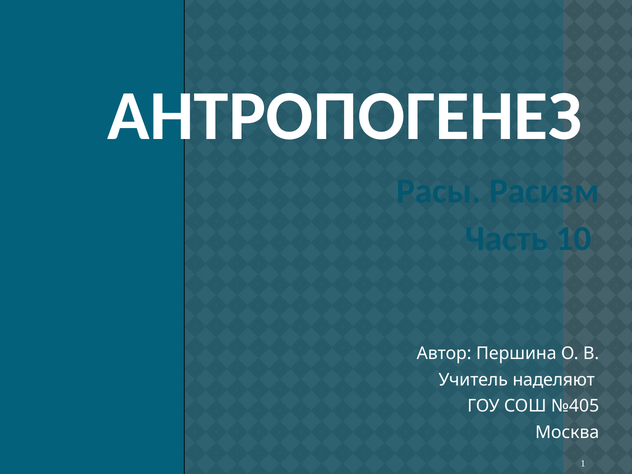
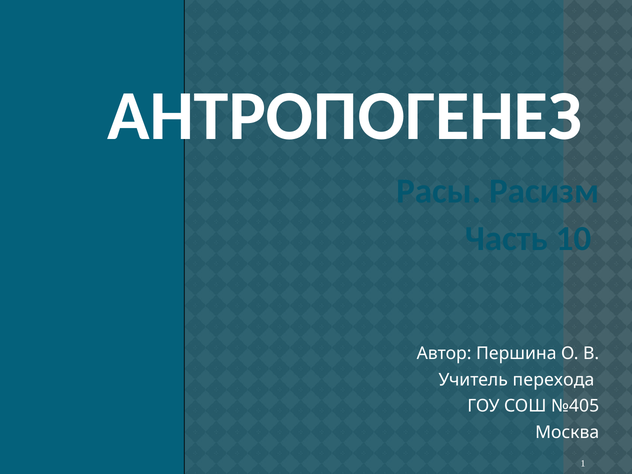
наделяют: наделяют -> перехода
